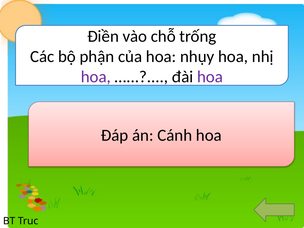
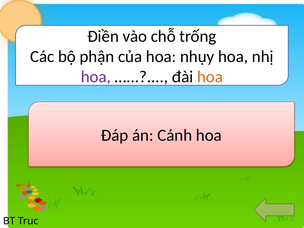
hoa at (210, 77) colour: purple -> orange
